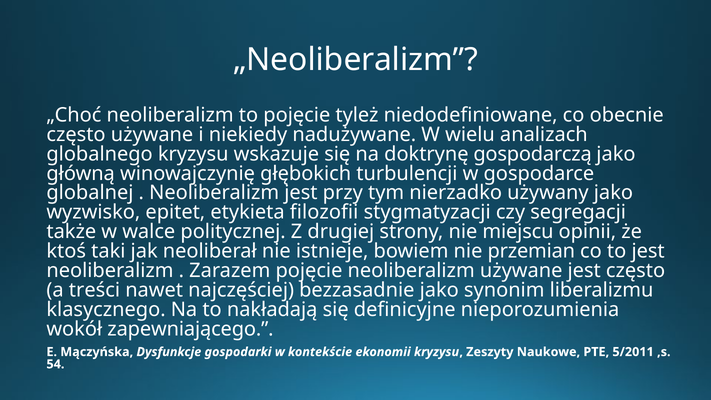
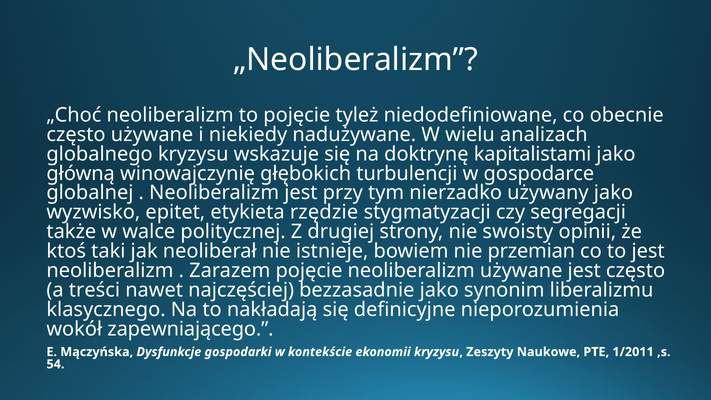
gospodarczą: gospodarczą -> kapitalistami
filozofii: filozofii -> rzędzie
miejscu: miejscu -> swoisty
5/2011: 5/2011 -> 1/2011
